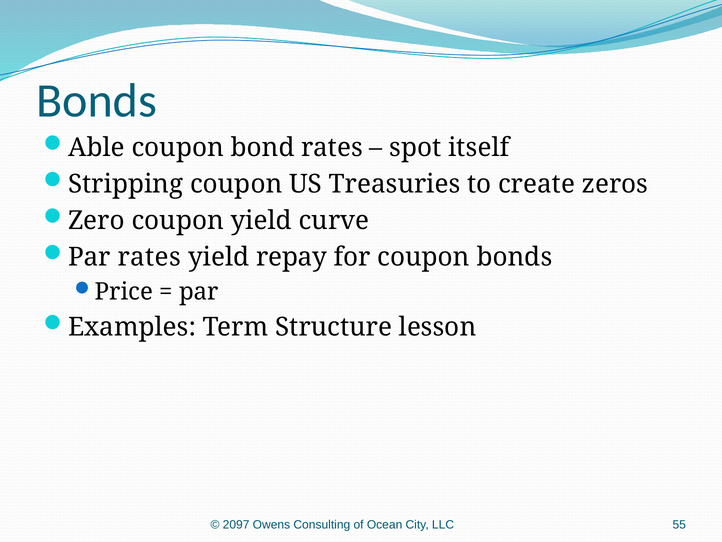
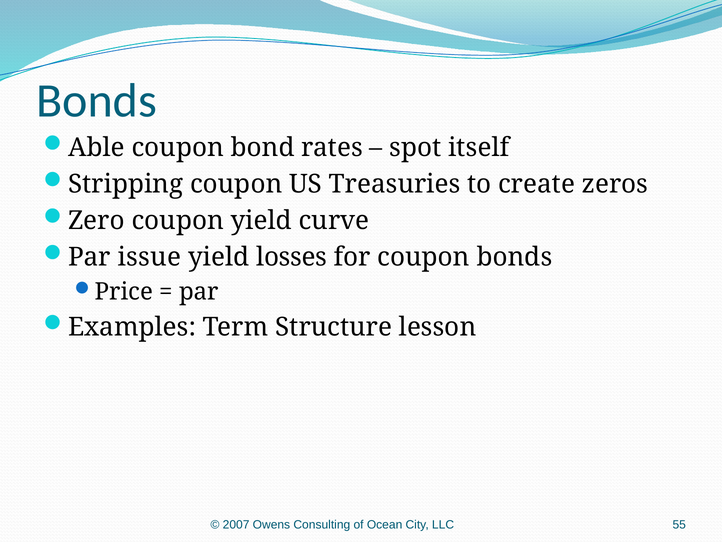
Par rates: rates -> issue
repay: repay -> losses
2097: 2097 -> 2007
